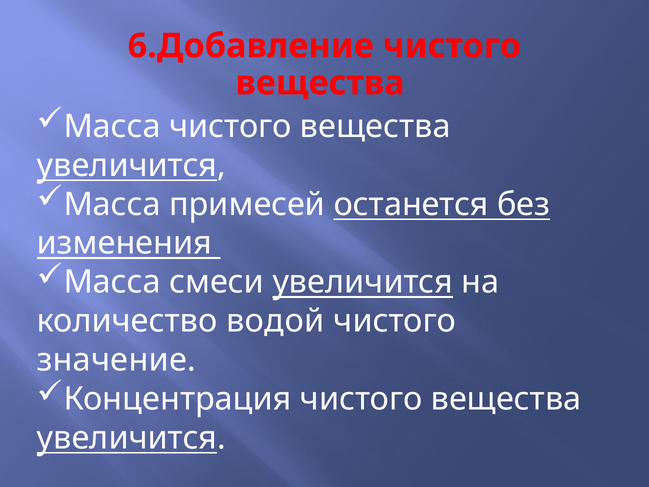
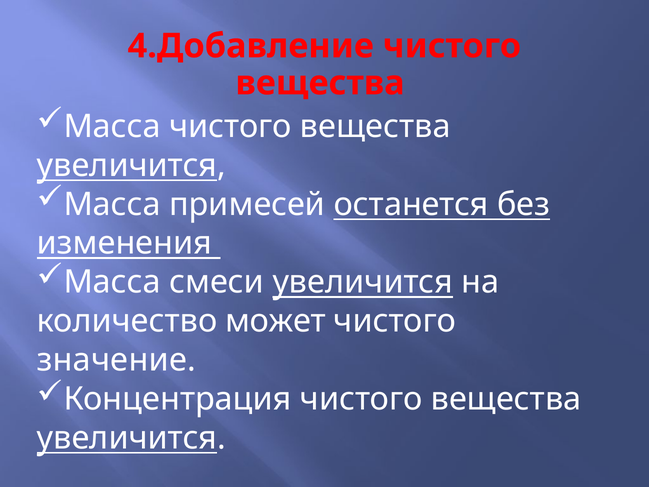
6.Добавление: 6.Добавление -> 4.Добавление
водой: водой -> может
